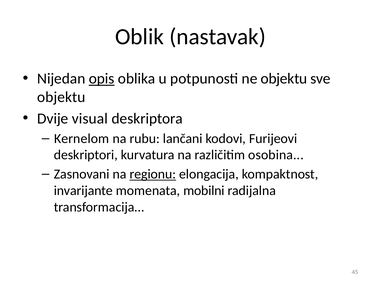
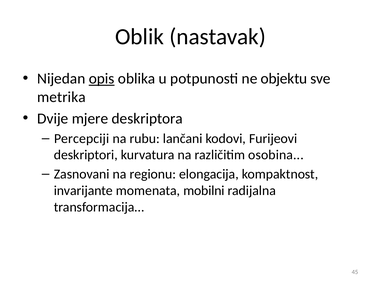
objektu at (61, 97): objektu -> metrika
visual: visual -> mjere
Kernelom: Kernelom -> Percepciji
regionu underline: present -> none
